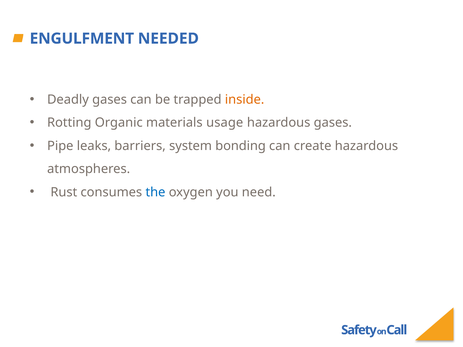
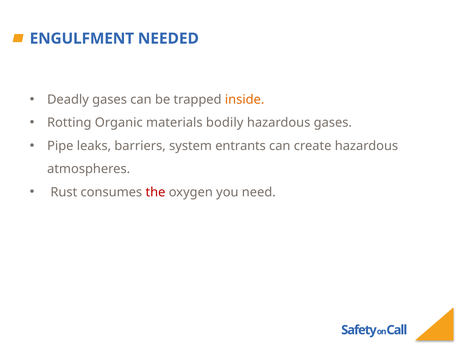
usage: usage -> bodily
bonding: bonding -> entrants
the colour: blue -> red
